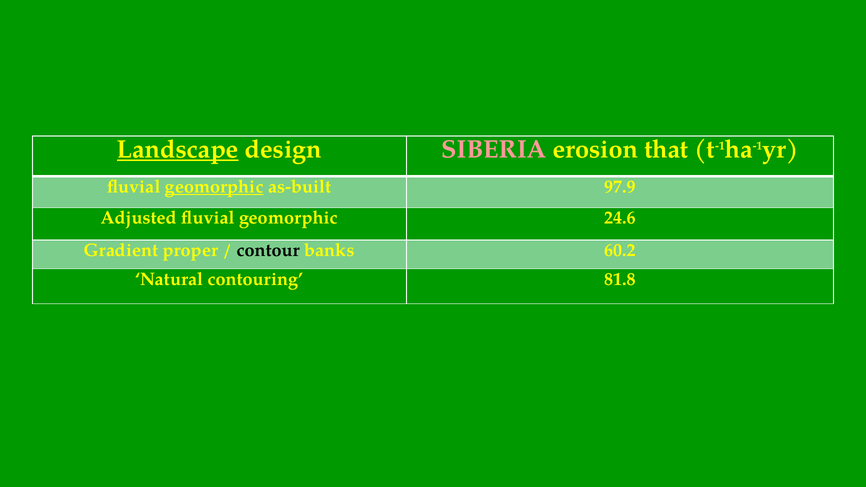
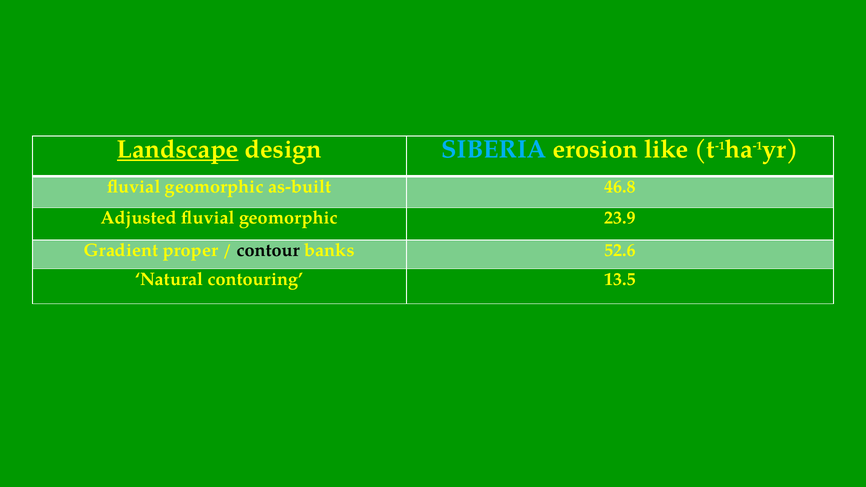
SIBERIA colour: pink -> light blue
that: that -> like
geomorphic at (214, 187) underline: present -> none
97.9: 97.9 -> 46.8
24.6: 24.6 -> 23.9
60.2: 60.2 -> 52.6
81.8: 81.8 -> 13.5
